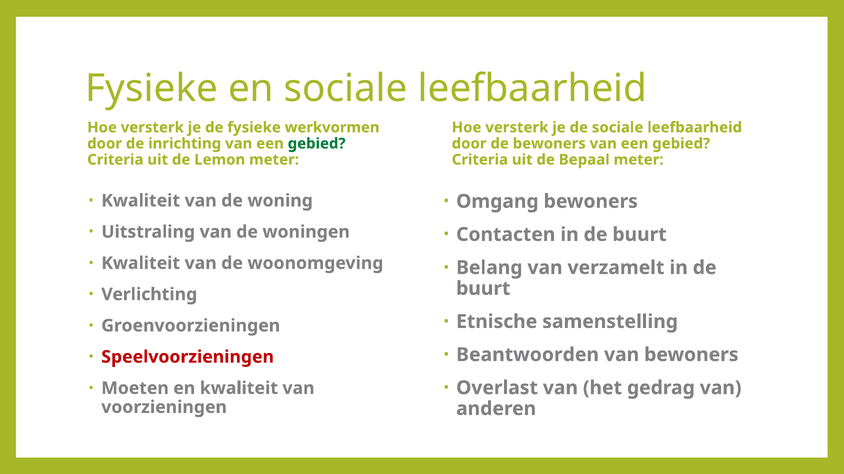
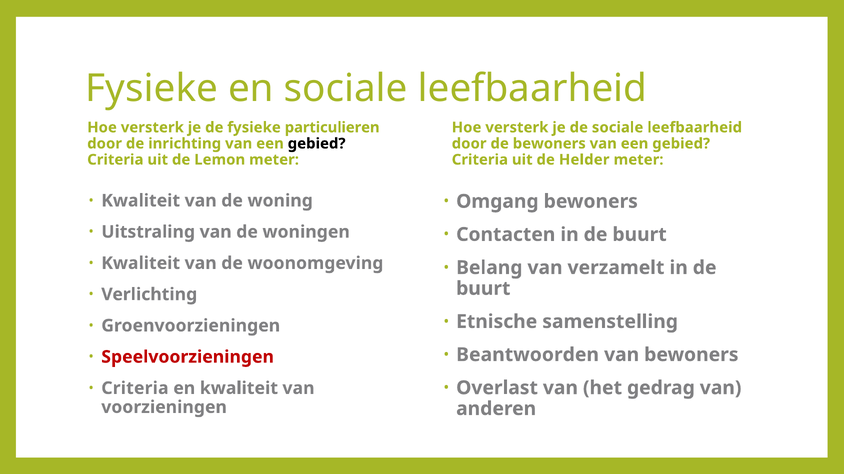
werkvormen: werkvormen -> particulieren
gebied at (317, 144) colour: green -> black
Bepaal: Bepaal -> Helder
Moeten at (135, 389): Moeten -> Criteria
